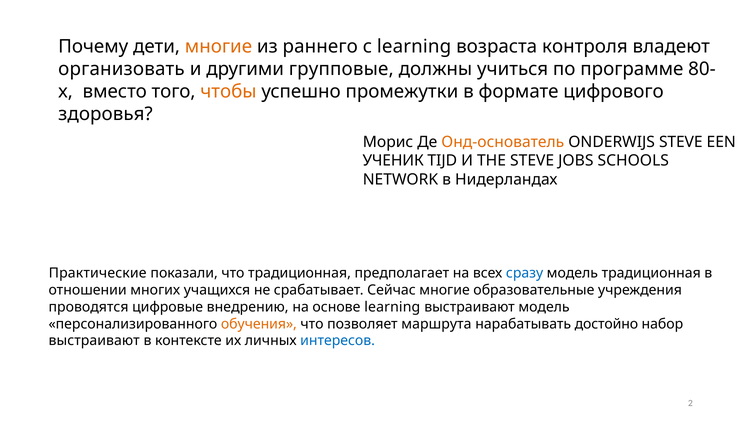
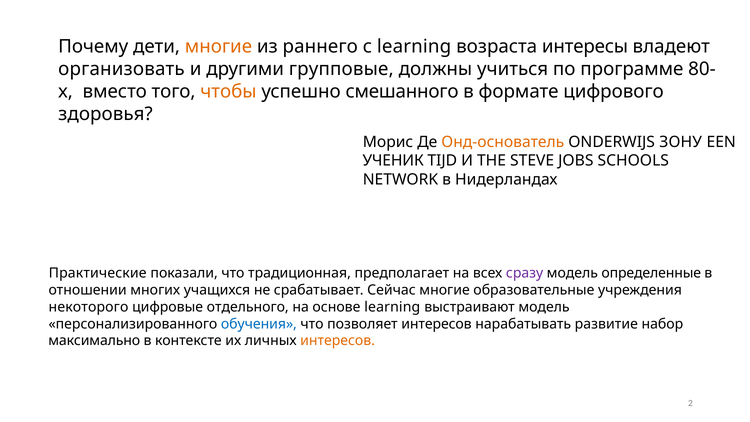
контроля: контроля -> интересы
промежутки: промежутки -> смешанного
ONDERWIJS STEVE: STEVE -> ЗОНУ
сразу colour: blue -> purple
модель традиционная: традиционная -> определенные
проводятся: проводятся -> некоторого
внедрению: внедрению -> отдельного
обучения colour: orange -> blue
позволяет маршрута: маршрута -> интересов
достойно: достойно -> развитие
выстраивают at (94, 341): выстраивают -> максимально
интересов at (338, 341) colour: blue -> orange
